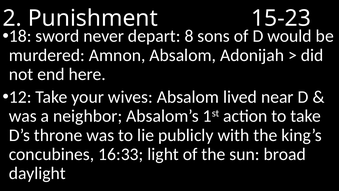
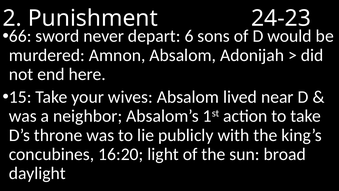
15-23: 15-23 -> 24-23
18: 18 -> 66
8: 8 -> 6
12: 12 -> 15
16:33: 16:33 -> 16:20
